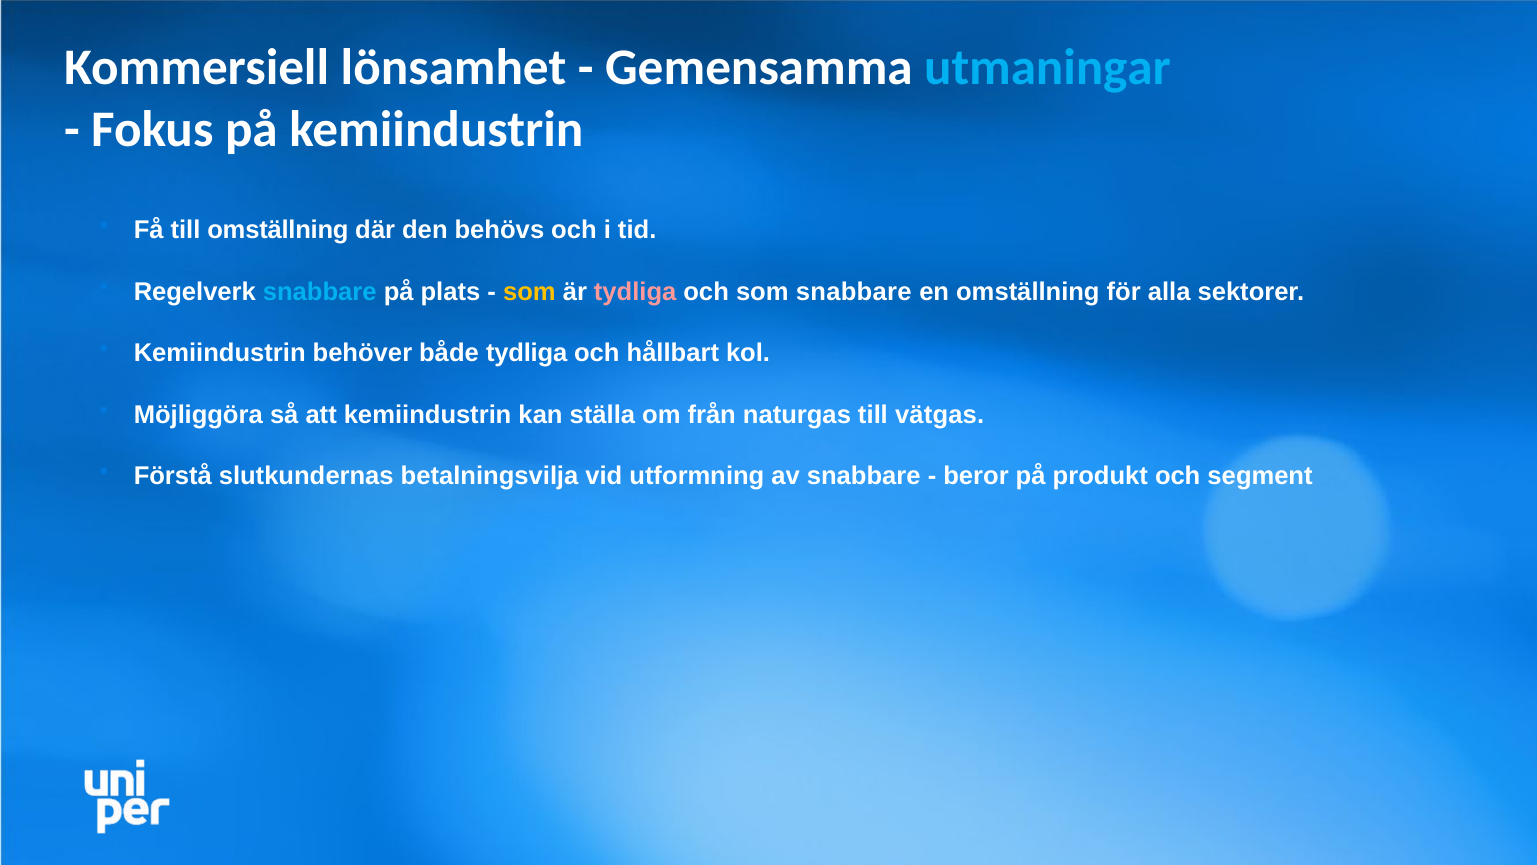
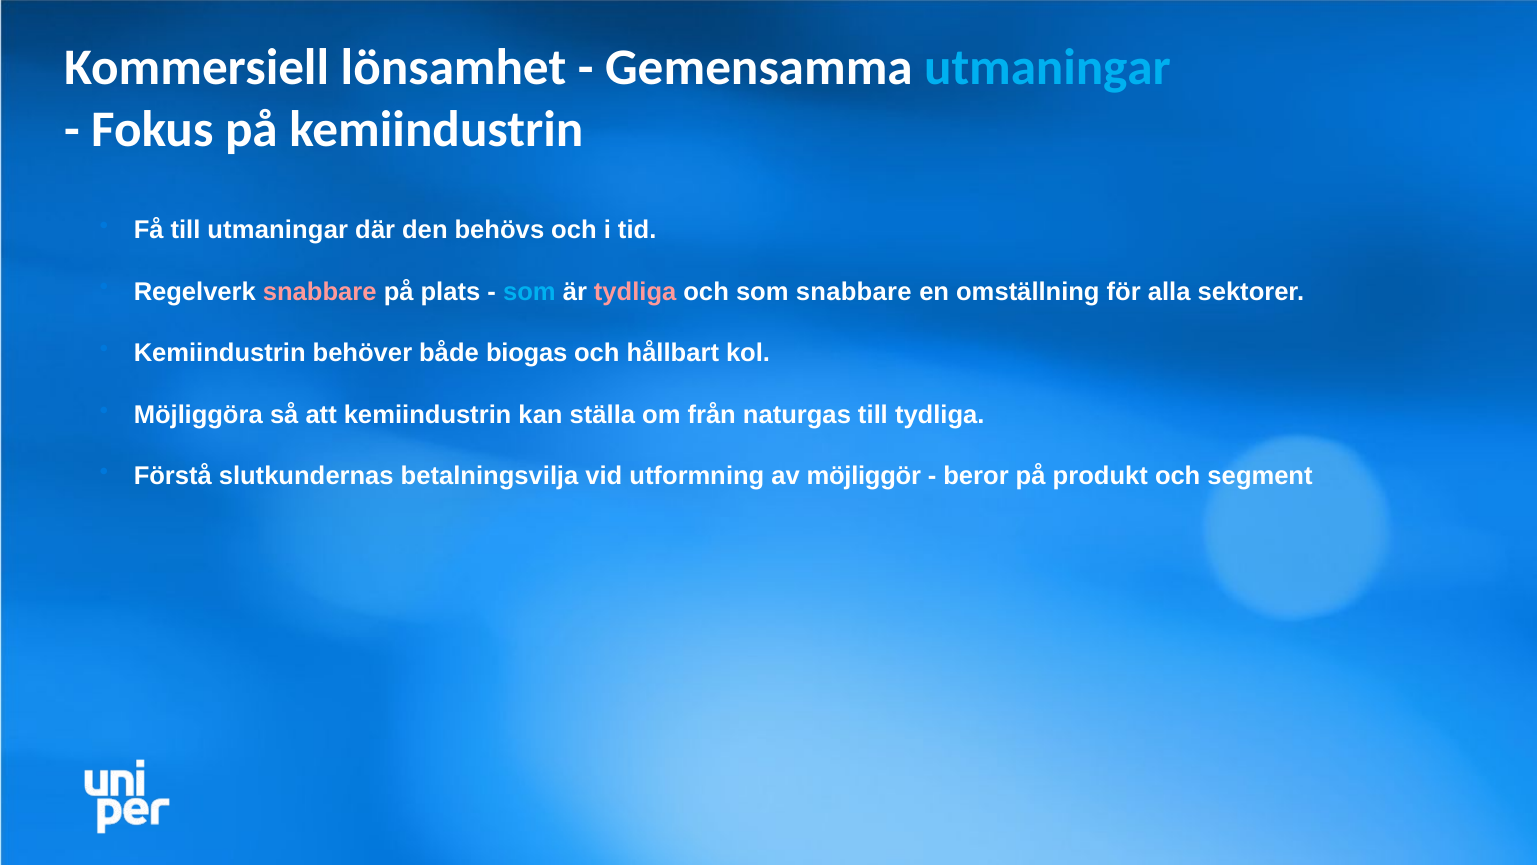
till omställning: omställning -> utmaningar
snabbare at (320, 292) colour: light blue -> pink
som at (529, 292) colour: yellow -> light blue
både tydliga: tydliga -> biogas
till vätgas: vätgas -> tydliga
av snabbare: snabbare -> möjliggör
